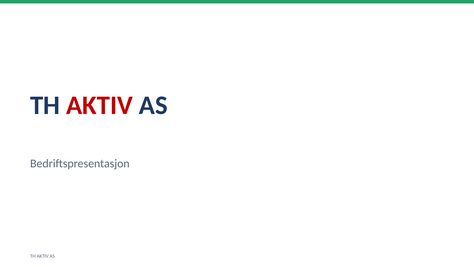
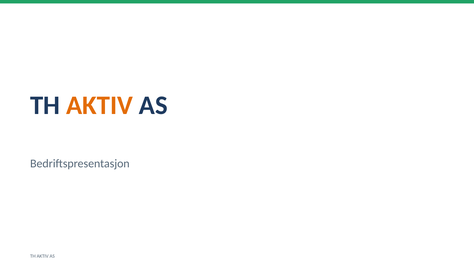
AKTIV at (99, 105) colour: red -> orange
